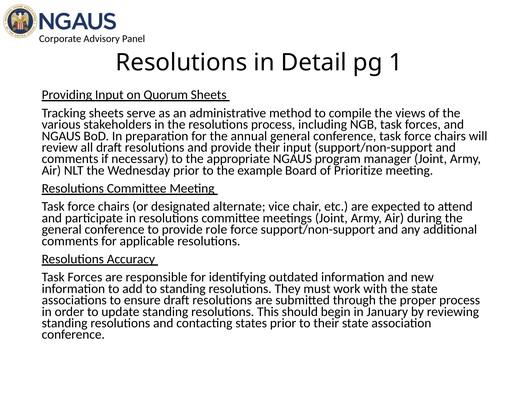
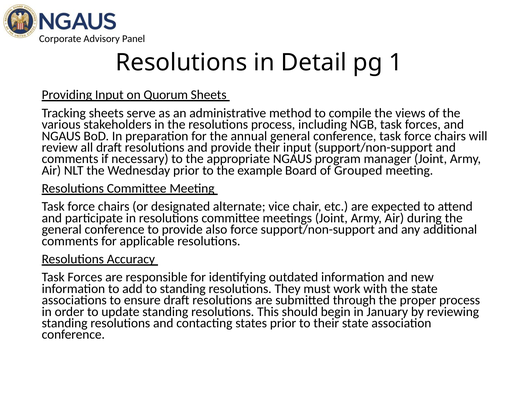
Prioritize: Prioritize -> Grouped
role: role -> also
